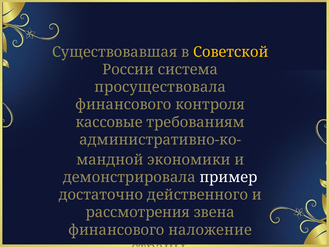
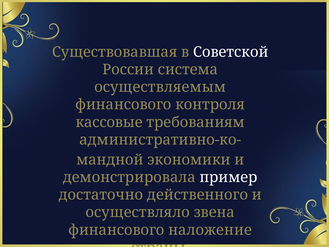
Советской colour: yellow -> white
просуществовала: просуществовала -> осуществляемым
рассмотрения: рассмотрения -> осуществляло
